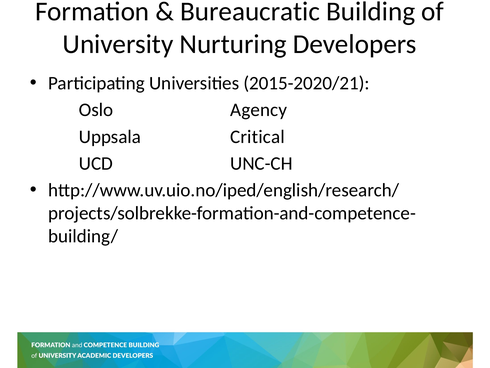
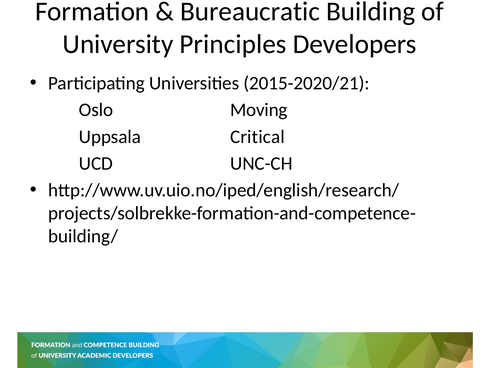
Nurturing: Nurturing -> Principles
Agency: Agency -> Moving
